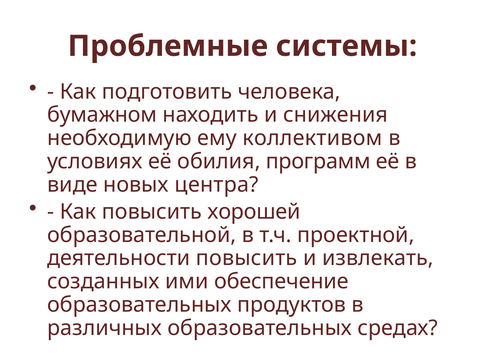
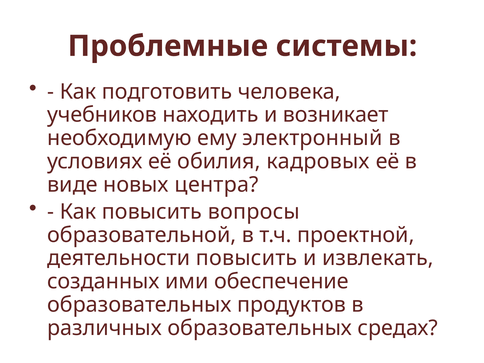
бумажном: бумажном -> учебников
снижения: снижения -> возникает
коллективом: коллективом -> электронный
программ: программ -> кадровых
хорошей: хорошей -> вопросы
